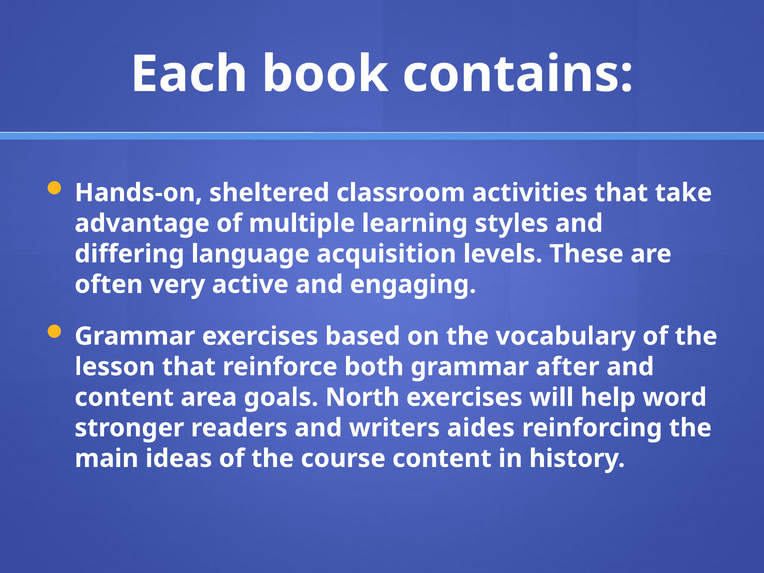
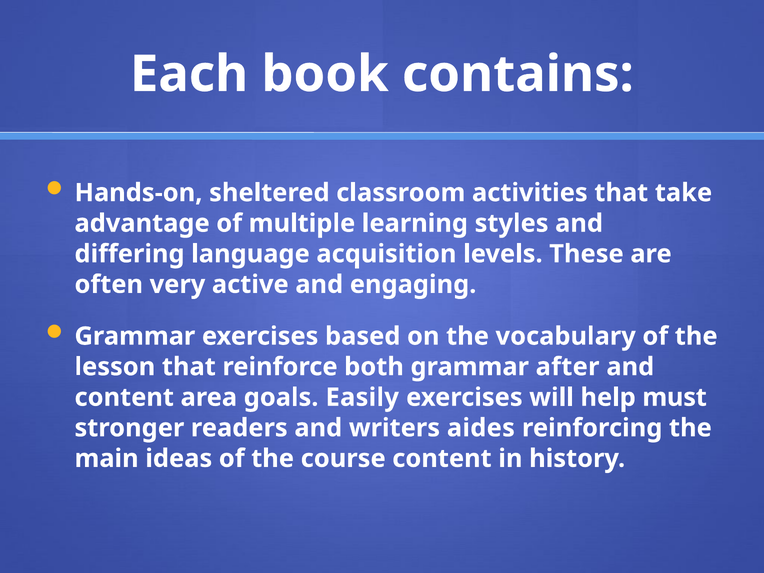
North: North -> Easily
word: word -> must
